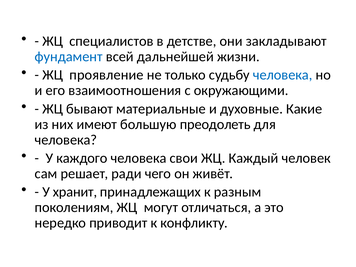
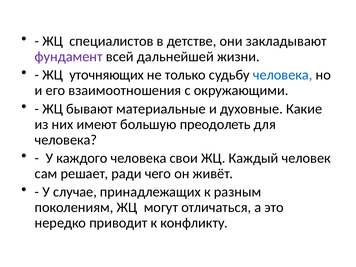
фундамент colour: blue -> purple
проявление: проявление -> уточняющих
хранит: хранит -> случае
